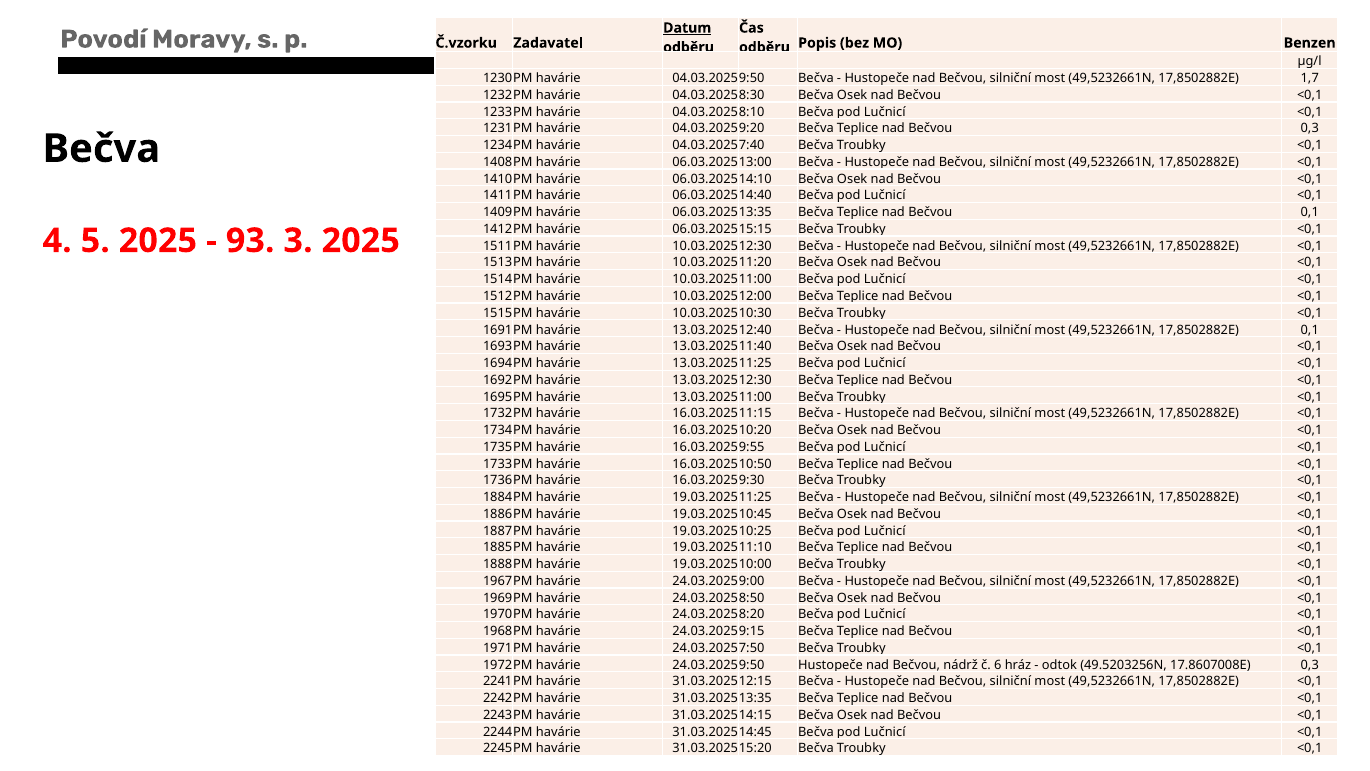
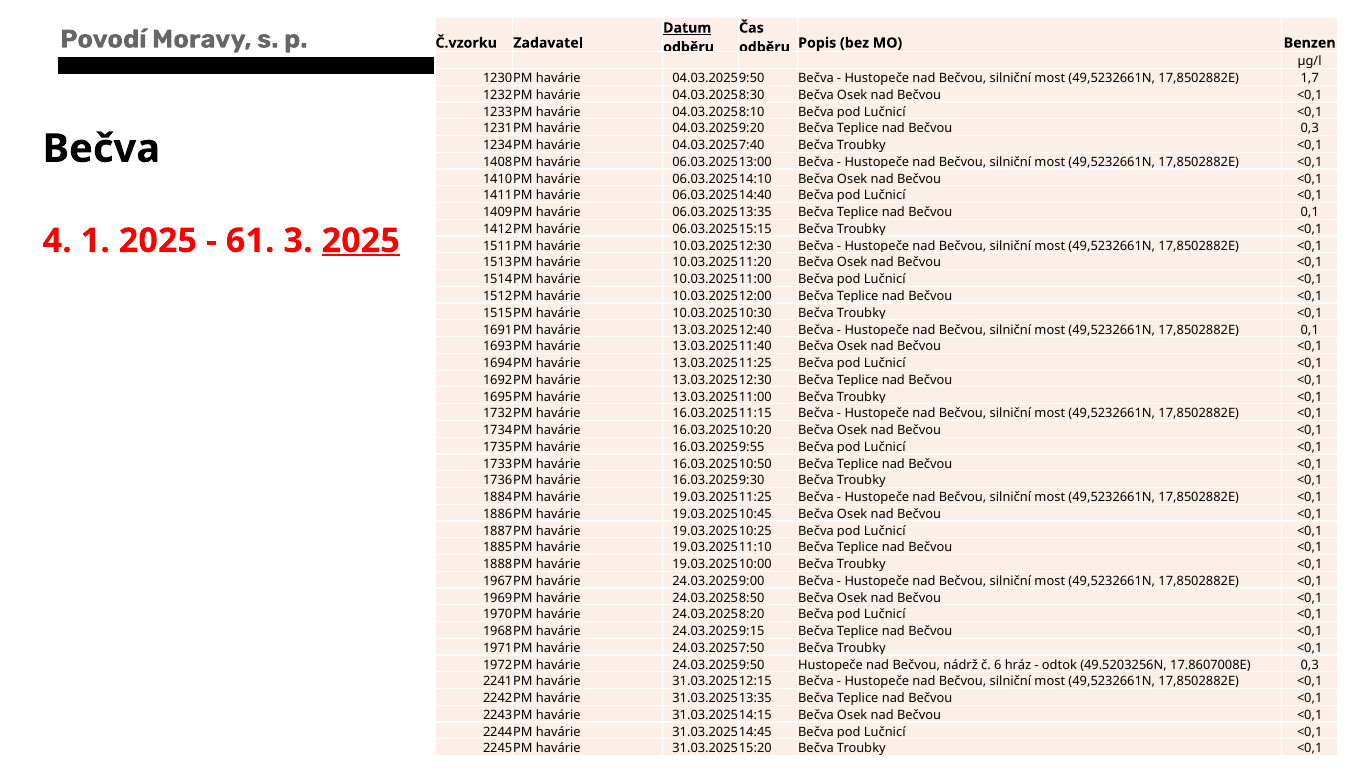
5: 5 -> 1
93: 93 -> 61
2025 at (361, 241) underline: none -> present
